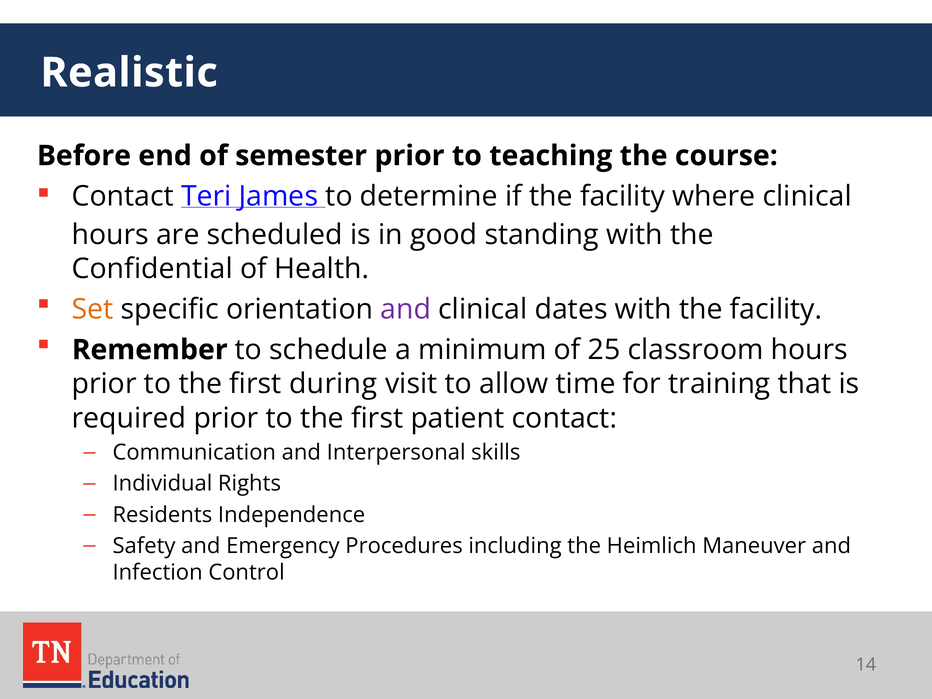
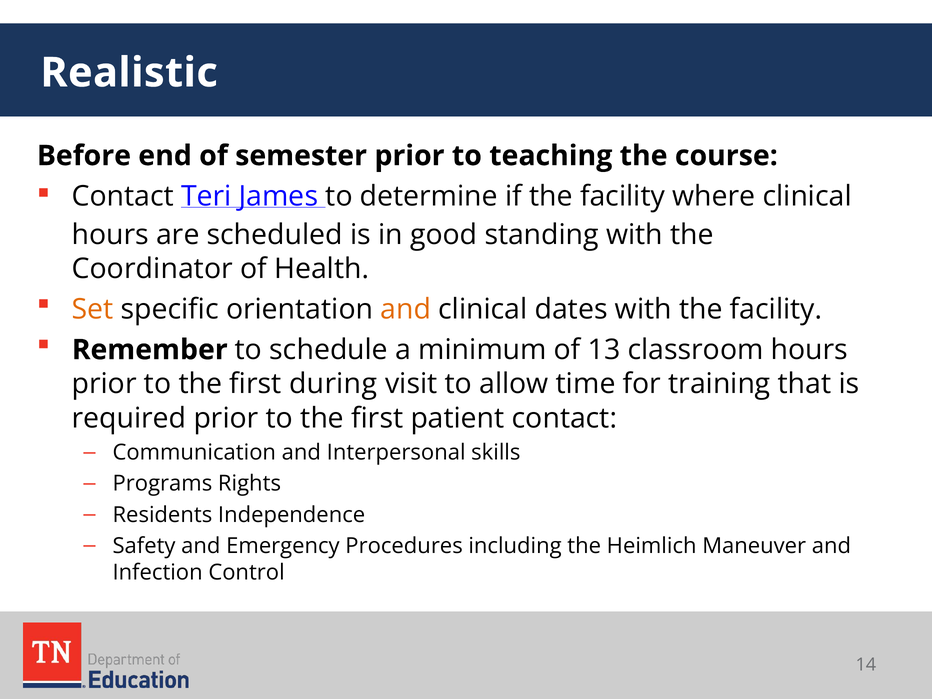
Confidential: Confidential -> Coordinator
and at (406, 309) colour: purple -> orange
25: 25 -> 13
Individual: Individual -> Programs
